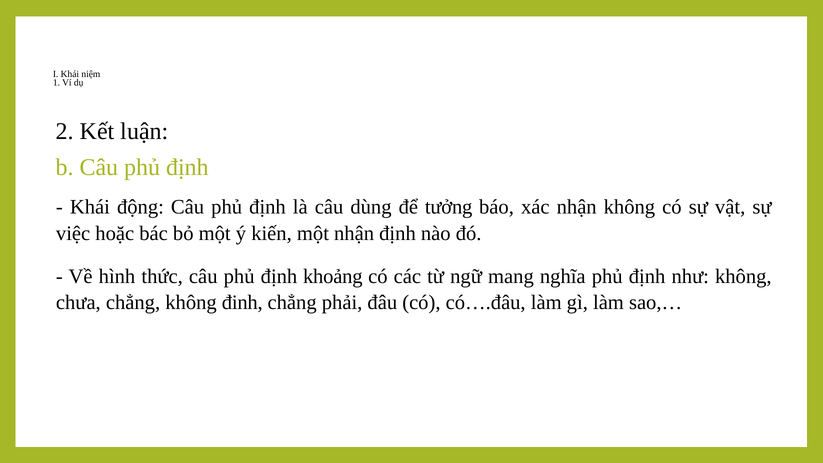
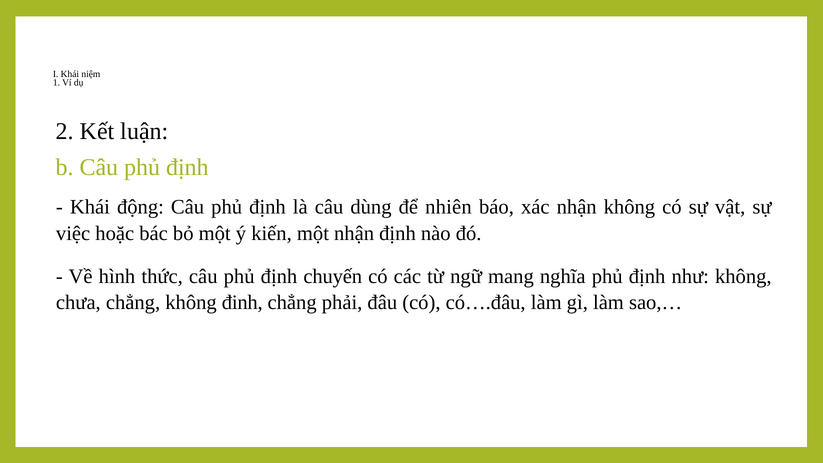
tưởng: tưởng -> nhiên
khoảng: khoảng -> chuyến
